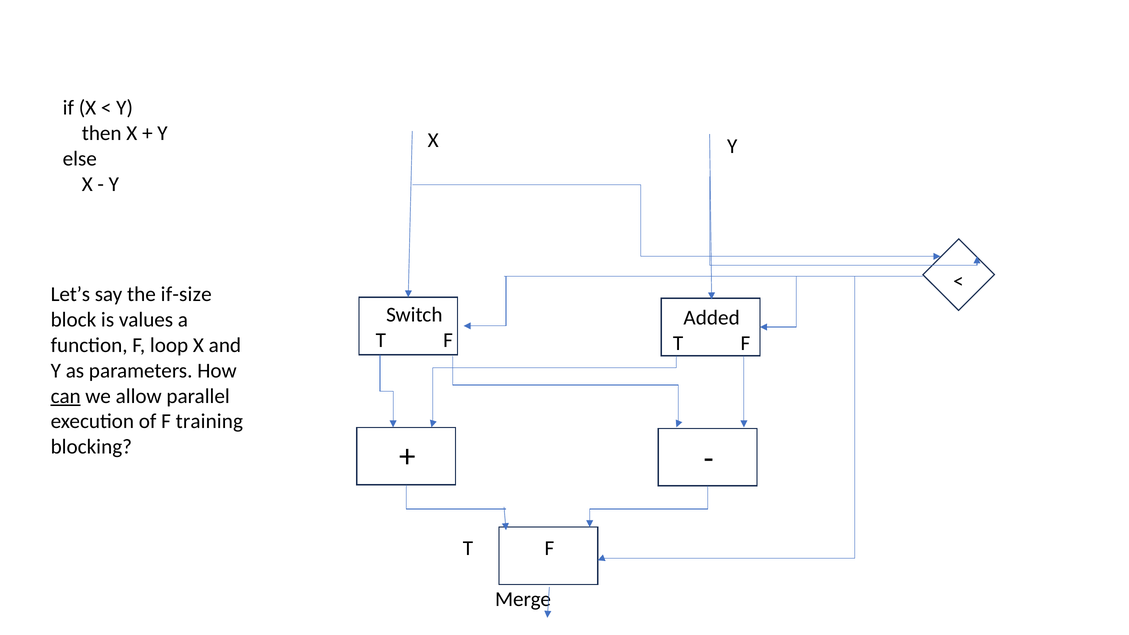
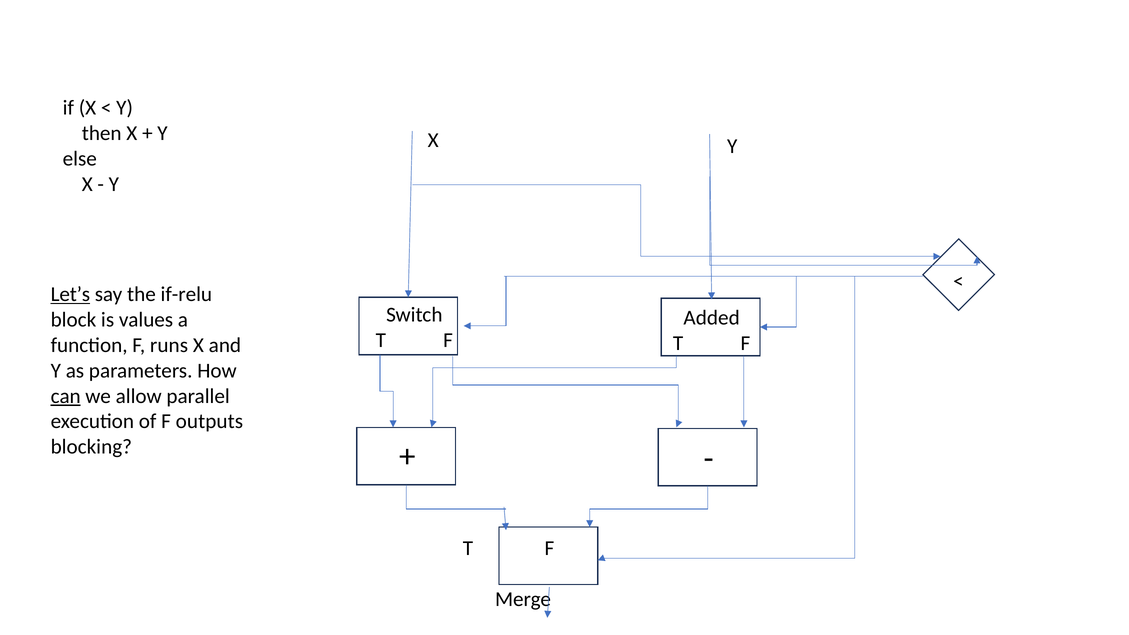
Let’s underline: none -> present
if-size: if-size -> if-relu
loop: loop -> runs
training: training -> outputs
